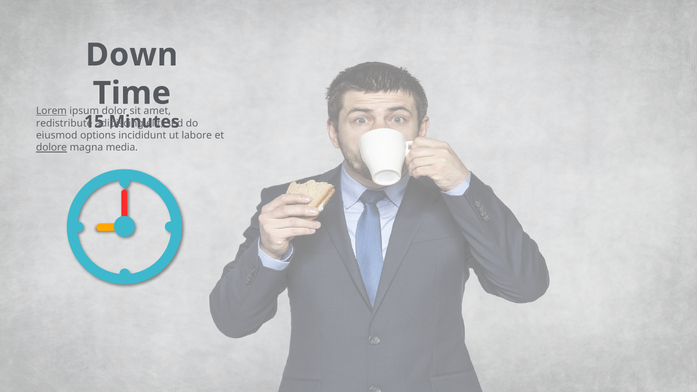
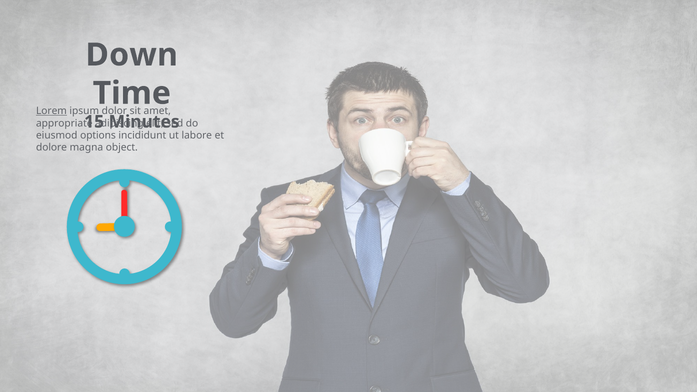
redistribute: redistribute -> appropriate
dolore underline: present -> none
media: media -> object
